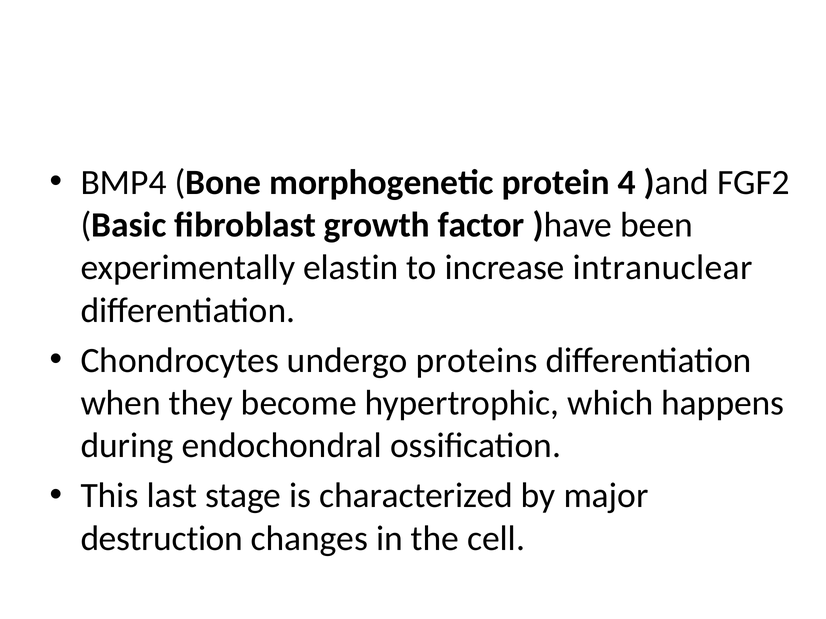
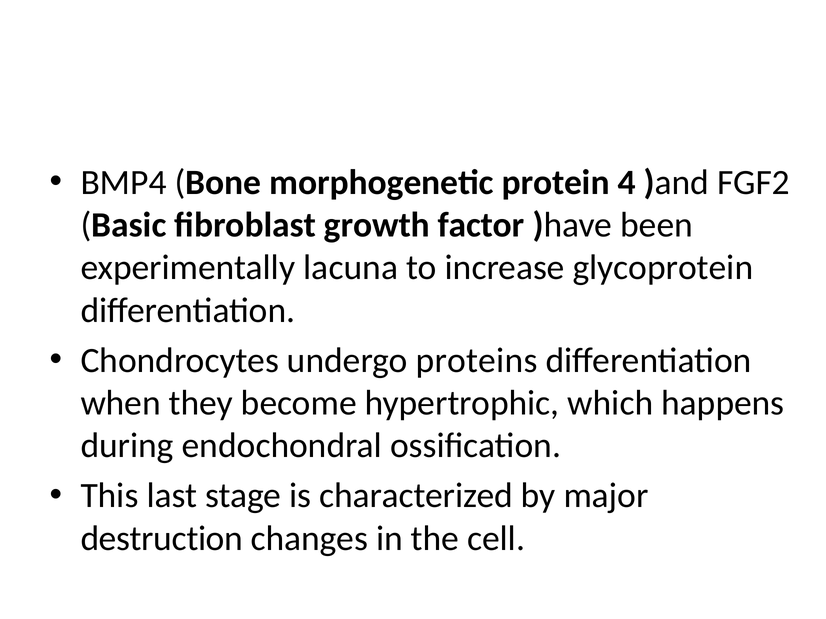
elastin: elastin -> lacuna
intranuclear: intranuclear -> glycoprotein
